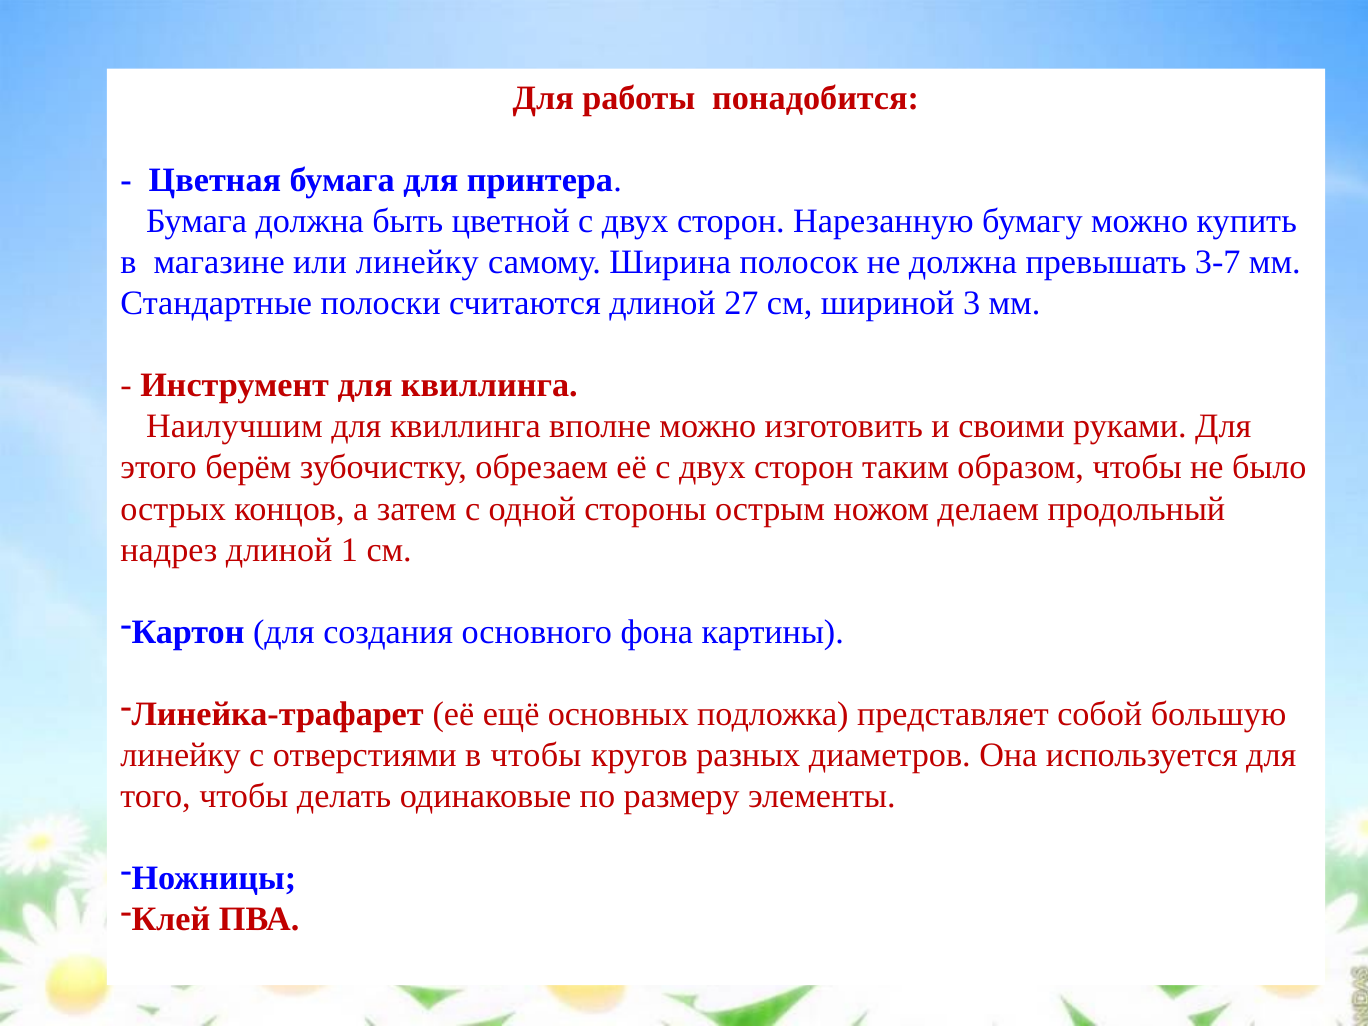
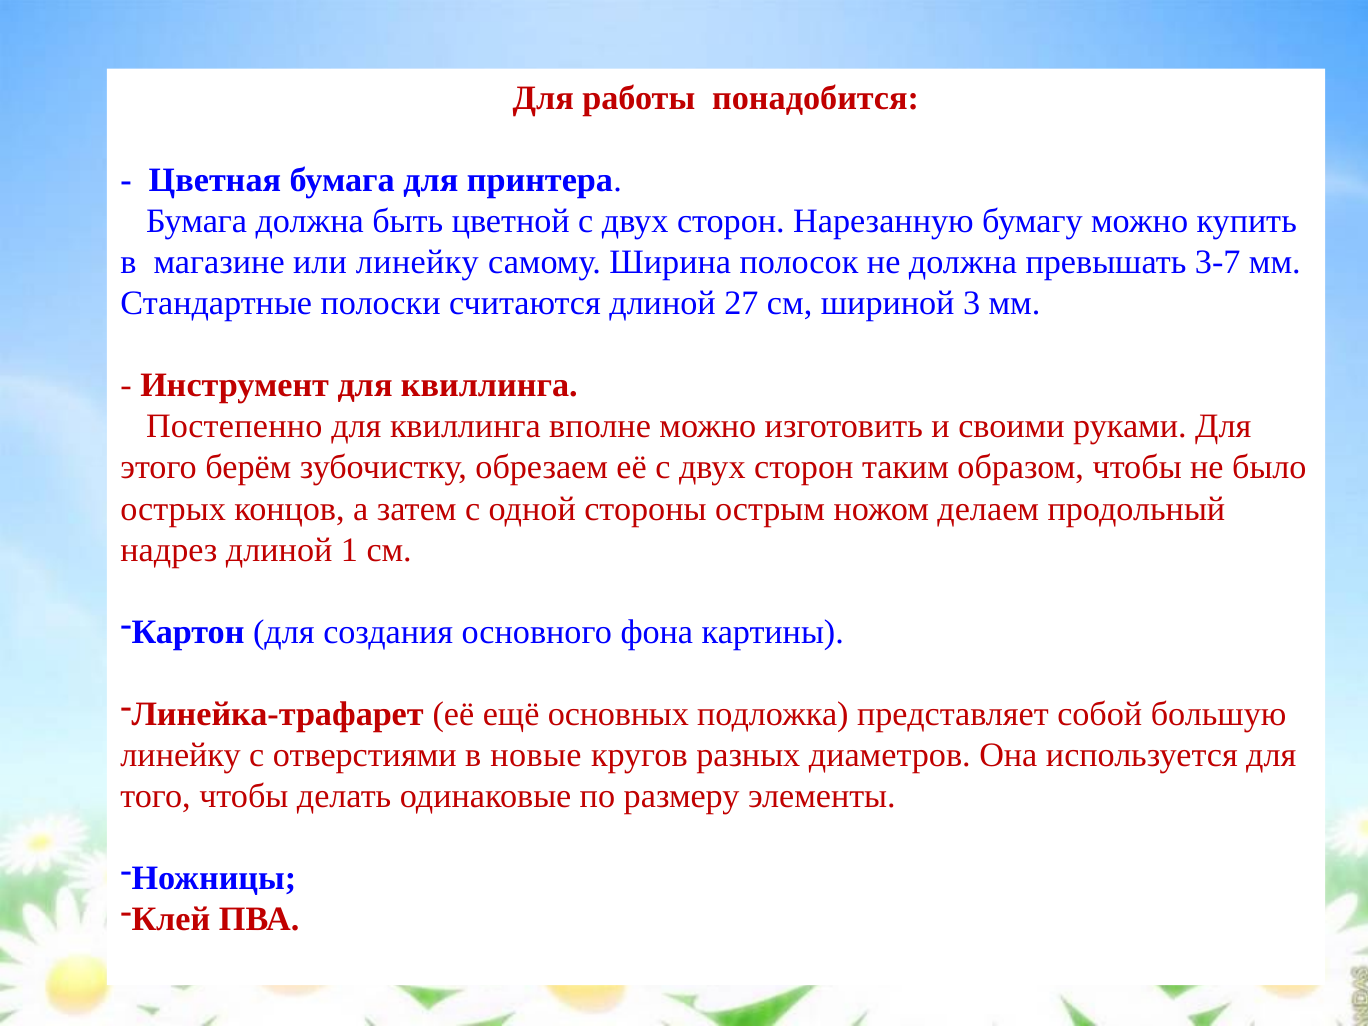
Наилучшим: Наилучшим -> Постепенно
в чтобы: чтобы -> новые
